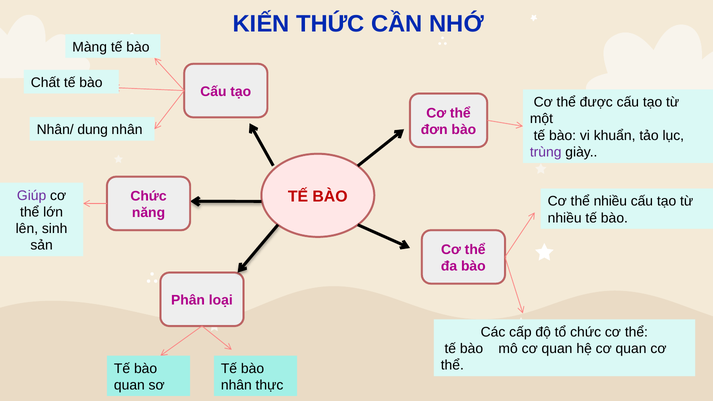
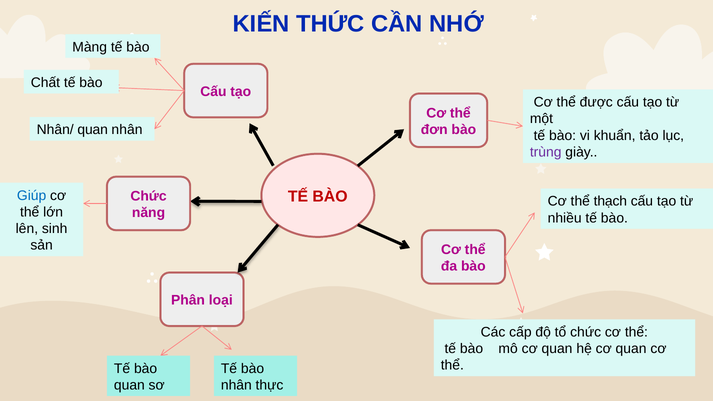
Nhân/ dung: dung -> quan
Giúp colour: purple -> blue
thể nhiều: nhiều -> thạch
